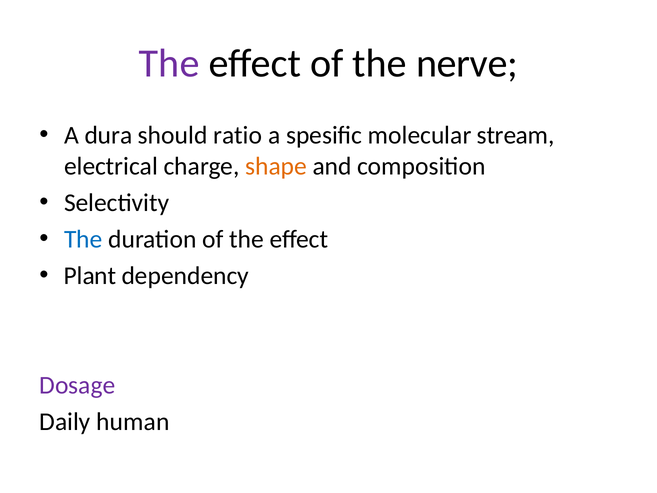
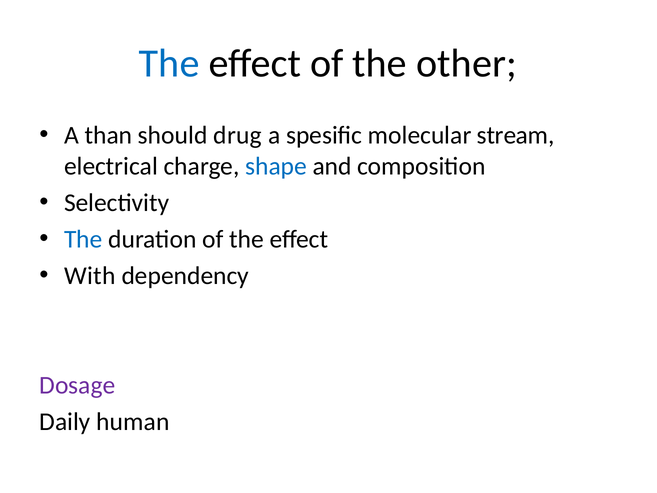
The at (169, 64) colour: purple -> blue
nerve: nerve -> other
dura: dura -> than
ratio: ratio -> drug
shape colour: orange -> blue
Plant: Plant -> With
